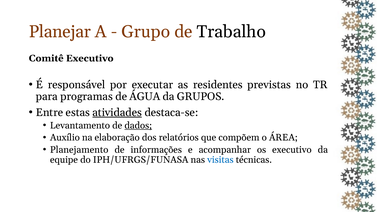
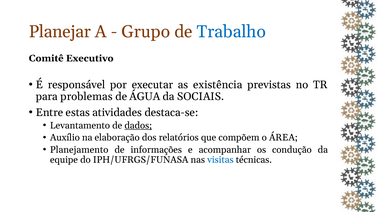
Trabalho colour: black -> blue
residentes: residentes -> existência
programas: programas -> problemas
GRUPOS: GRUPOS -> SOCIAIS
atividades underline: present -> none
os executivo: executivo -> condução
